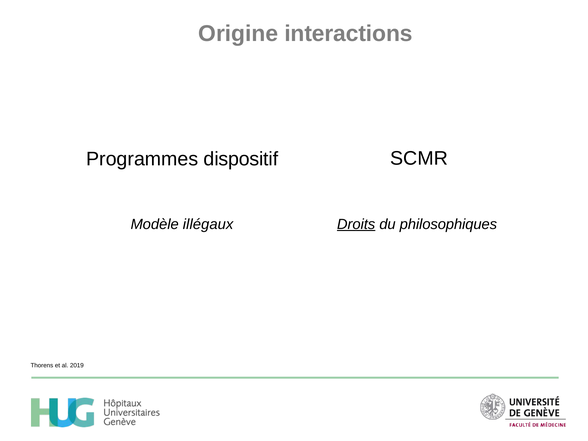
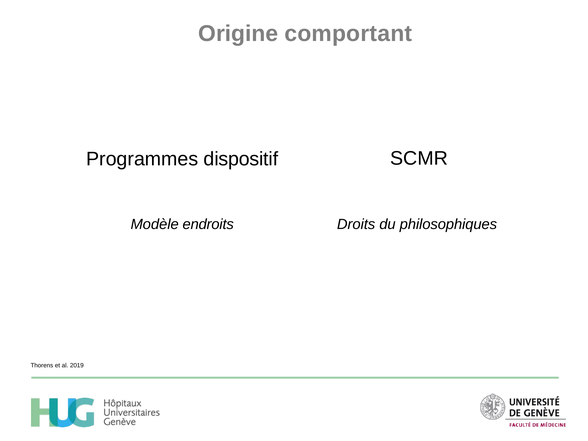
interactions: interactions -> comportant
illégaux: illégaux -> endroits
Droits underline: present -> none
